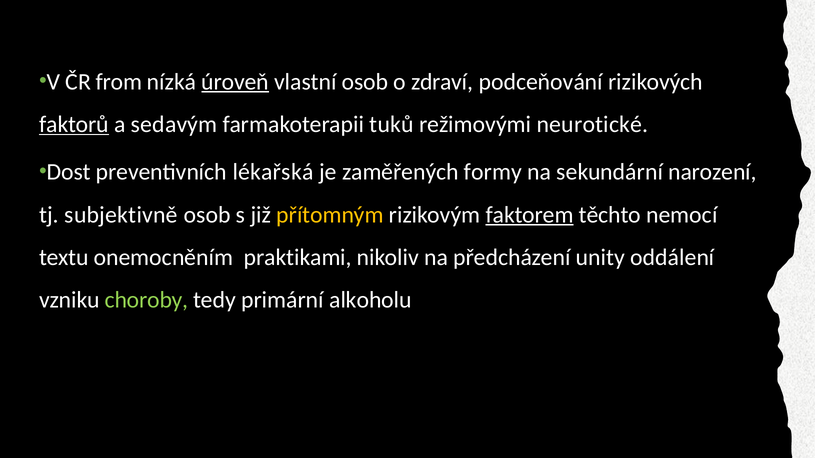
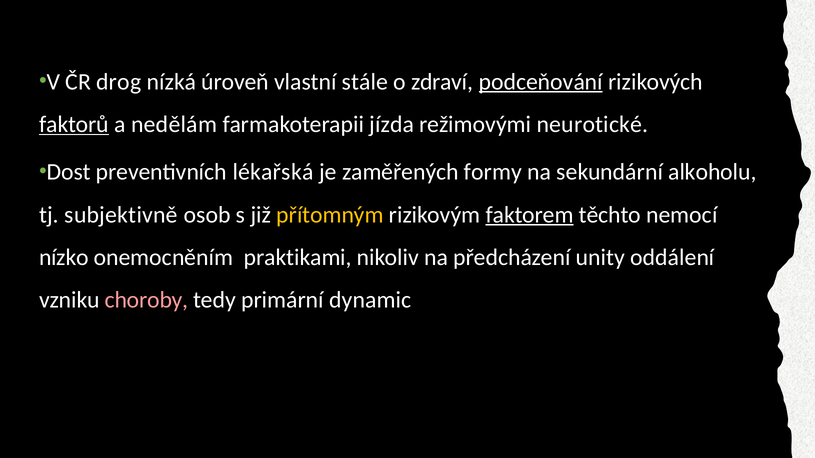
from: from -> drog
úroveň underline: present -> none
vlastní osob: osob -> stále
podceňování underline: none -> present
sedavým: sedavým -> nedělám
tuků: tuků -> jízda
narození: narození -> alkoholu
textu: textu -> nízko
choroby colour: light green -> pink
alkoholu: alkoholu -> dynamic
